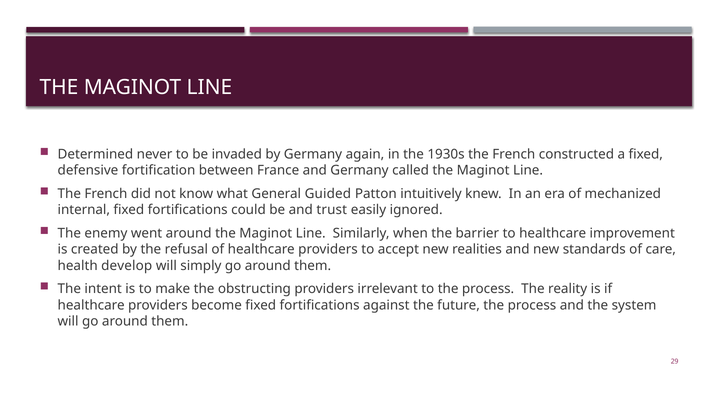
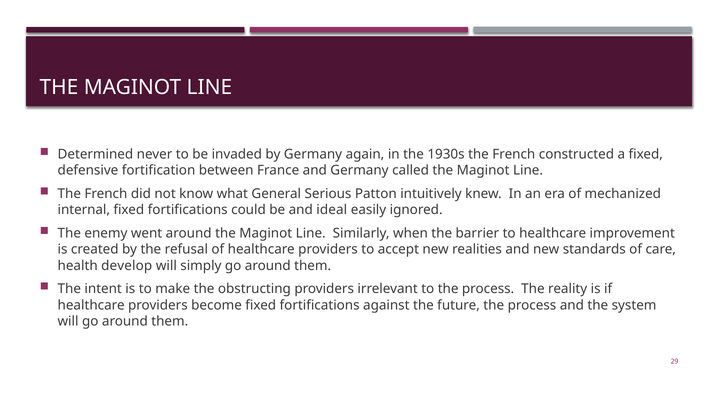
Guided: Guided -> Serious
trust: trust -> ideal
